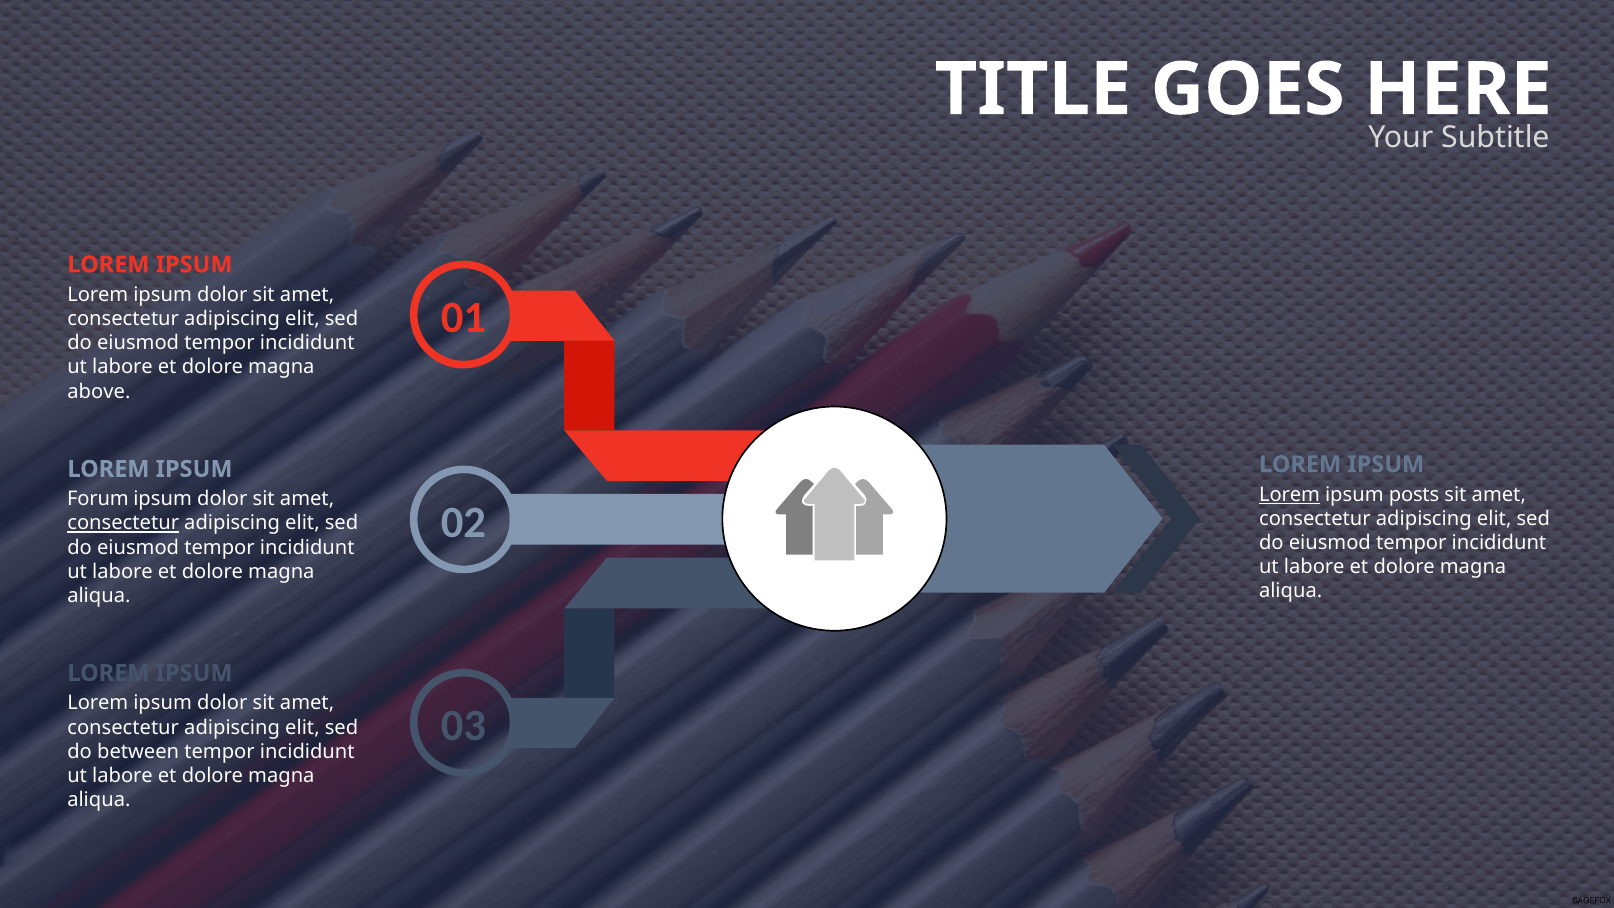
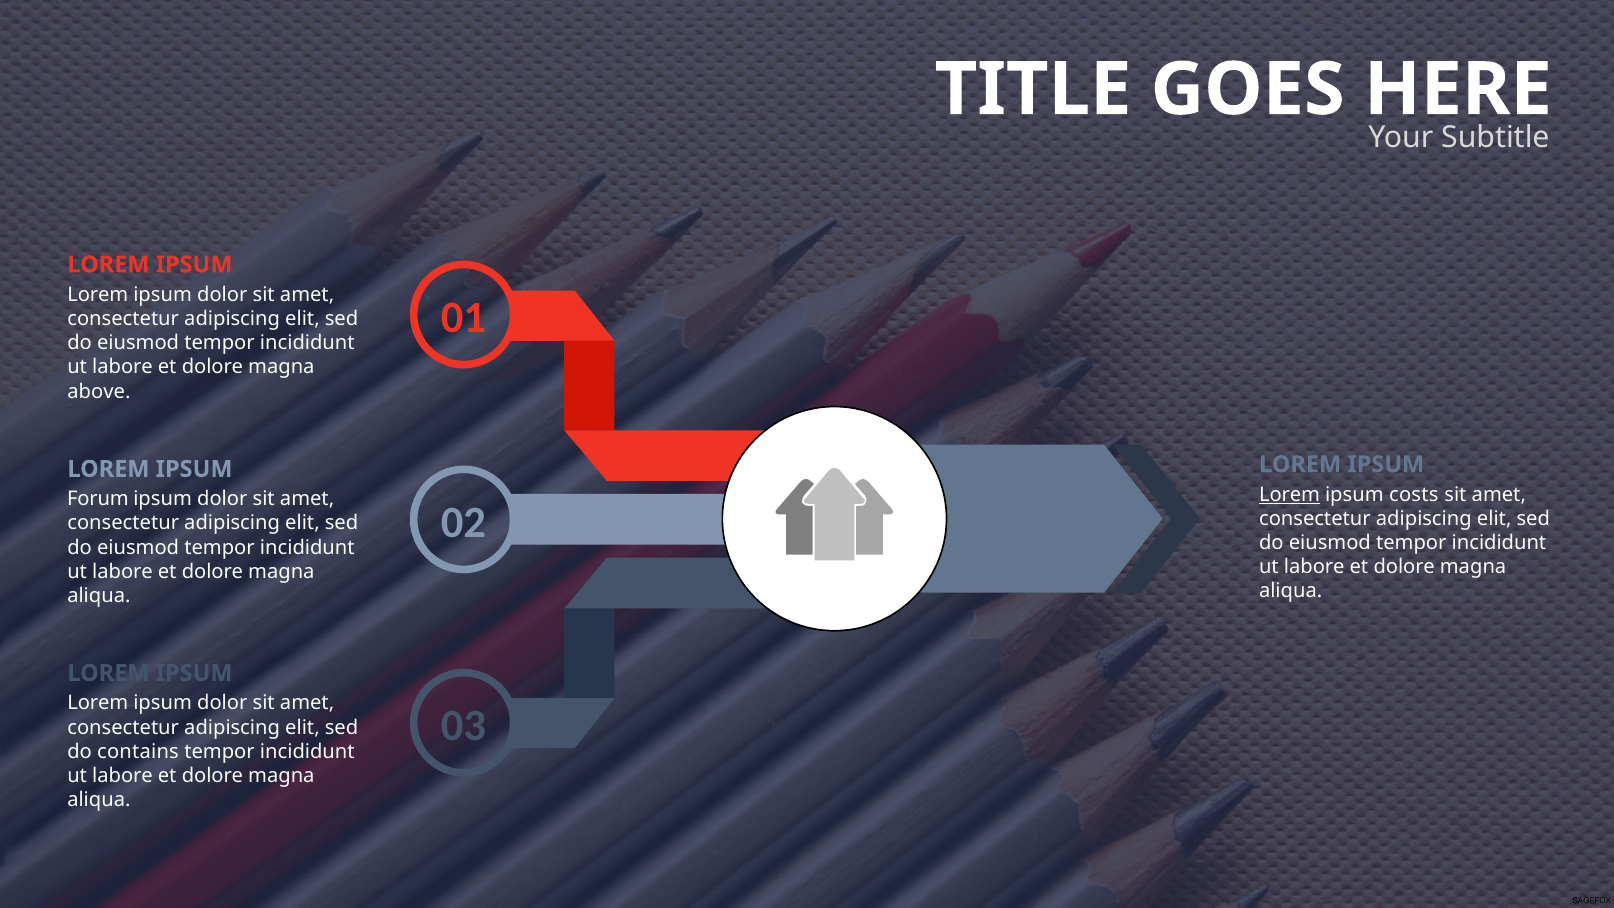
posts: posts -> costs
consectetur at (123, 523) underline: present -> none
between: between -> contains
